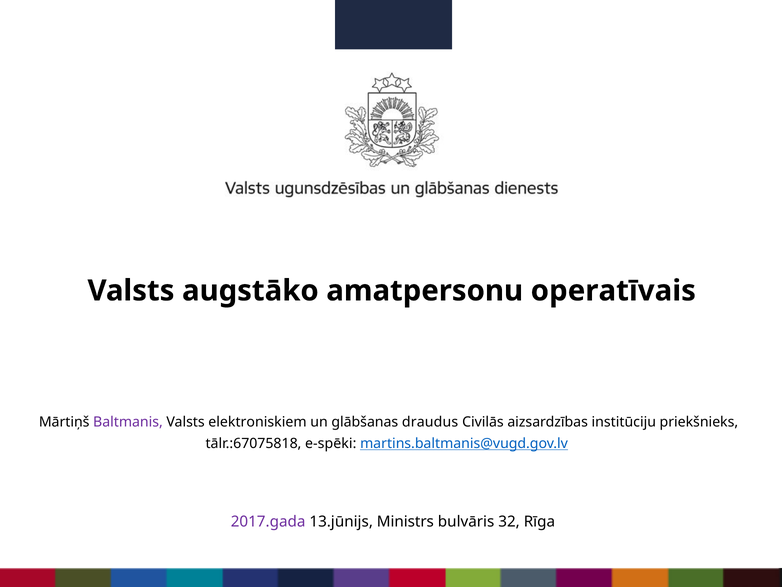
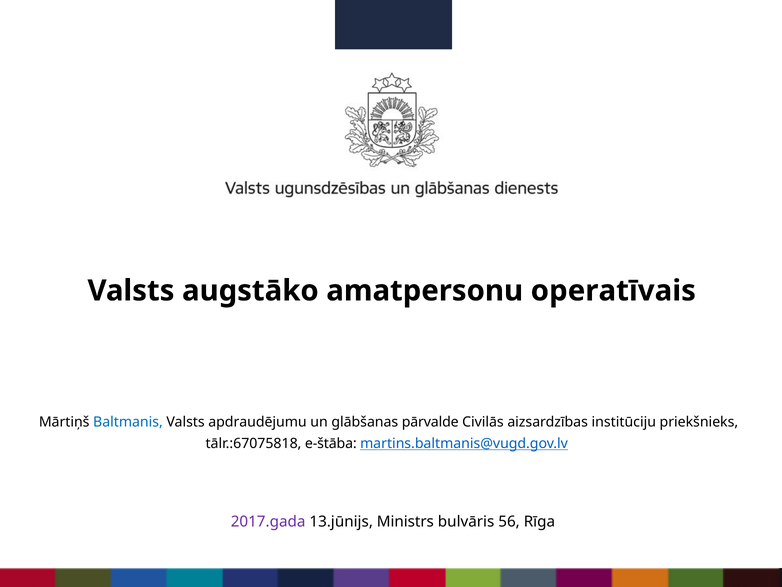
Baltmanis colour: purple -> blue
elektroniskiem: elektroniskiem -> apdraudējumu
draudus: draudus -> pārvalde
e-spēki: e-spēki -> e-štāba
32: 32 -> 56
